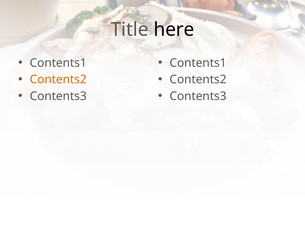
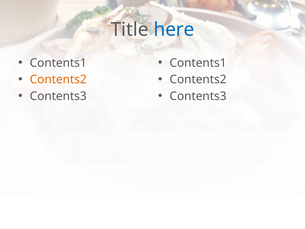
here colour: black -> blue
